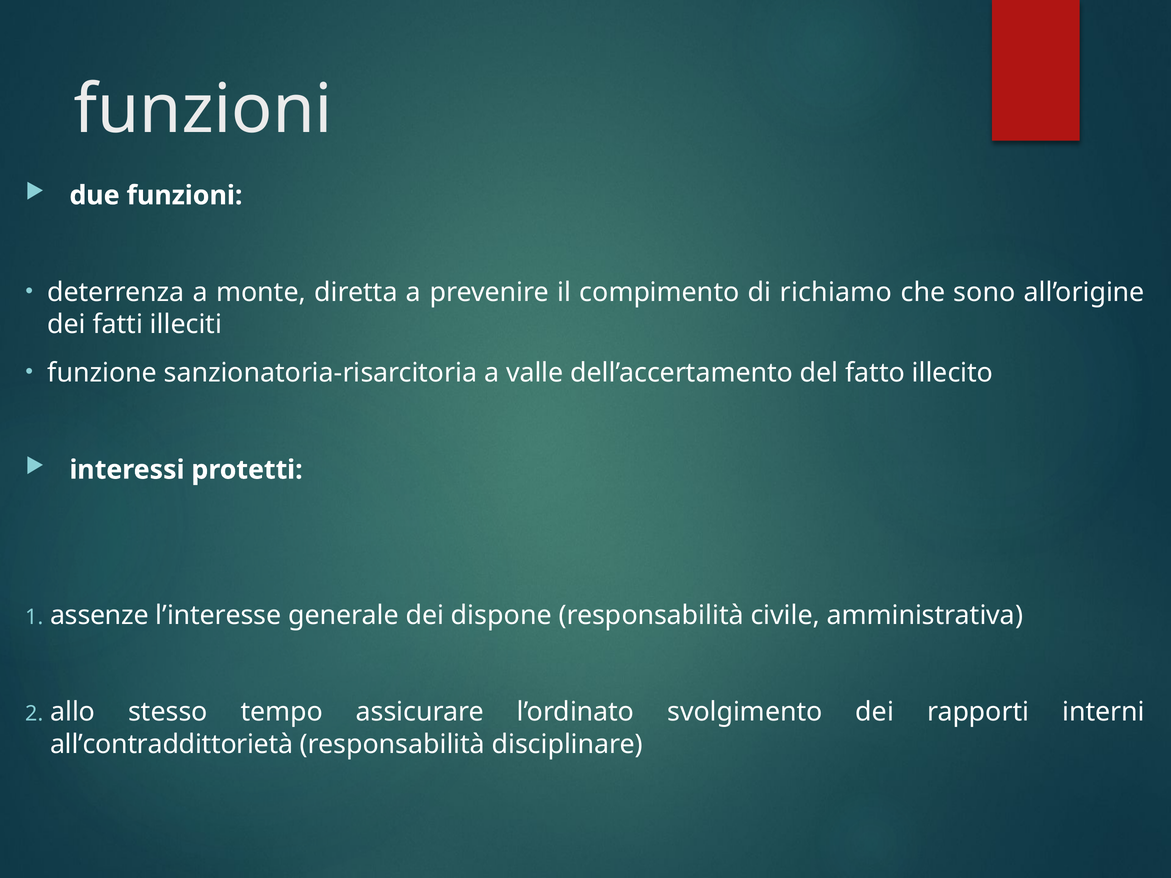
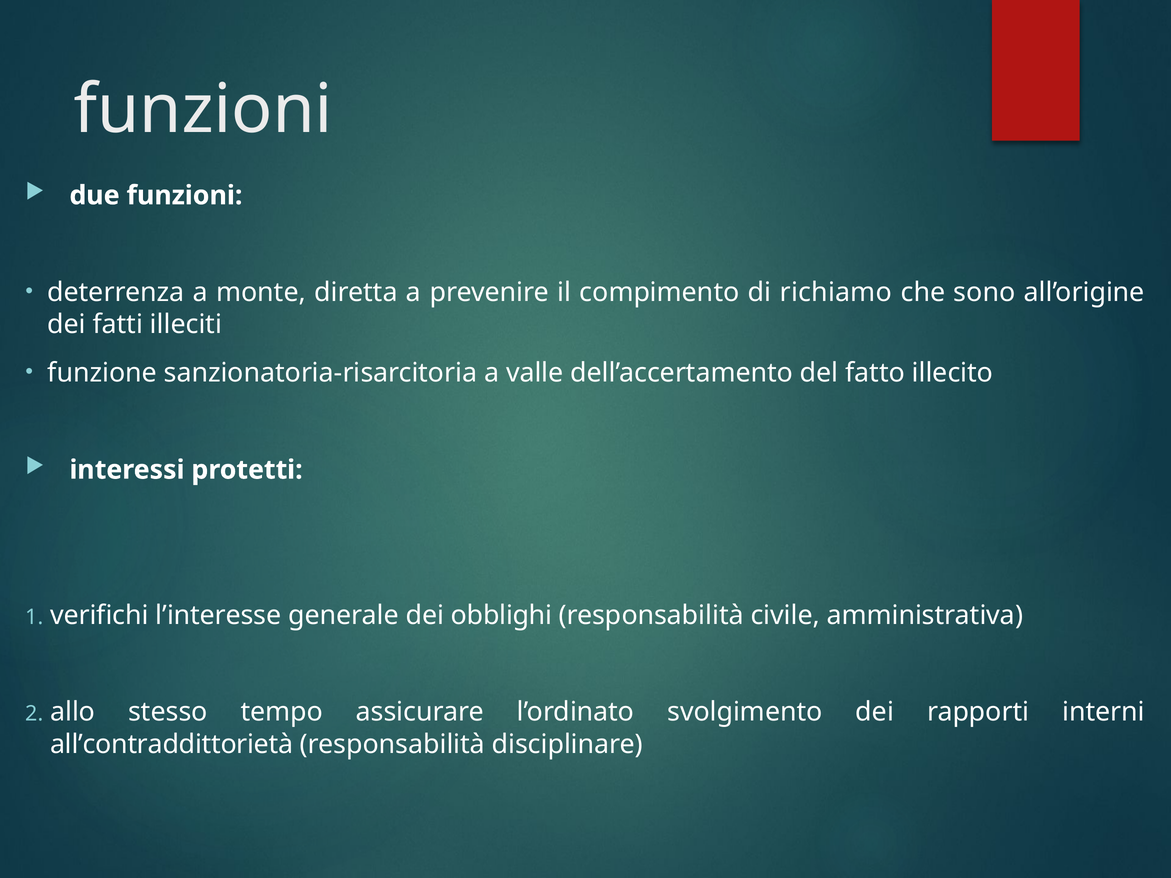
assenze: assenze -> verifichi
dispone: dispone -> obblighi
